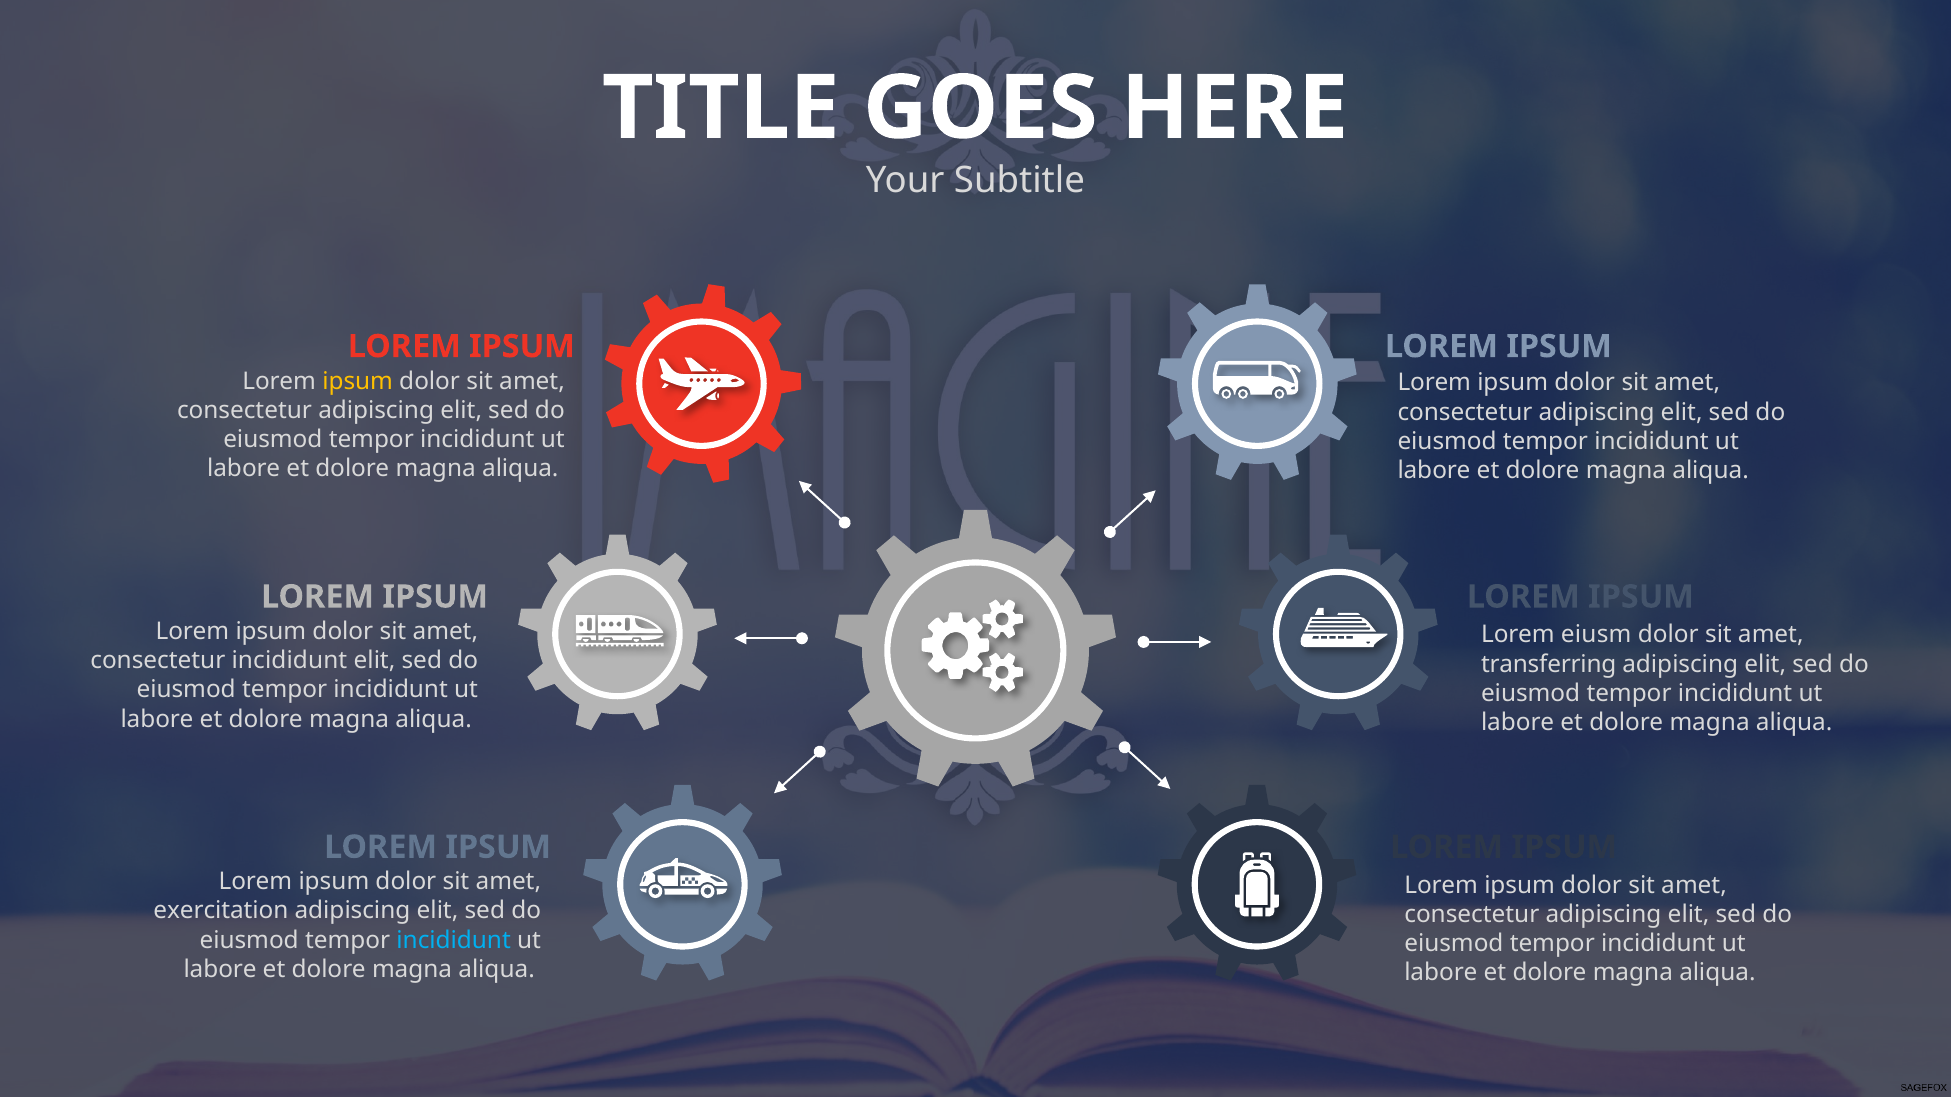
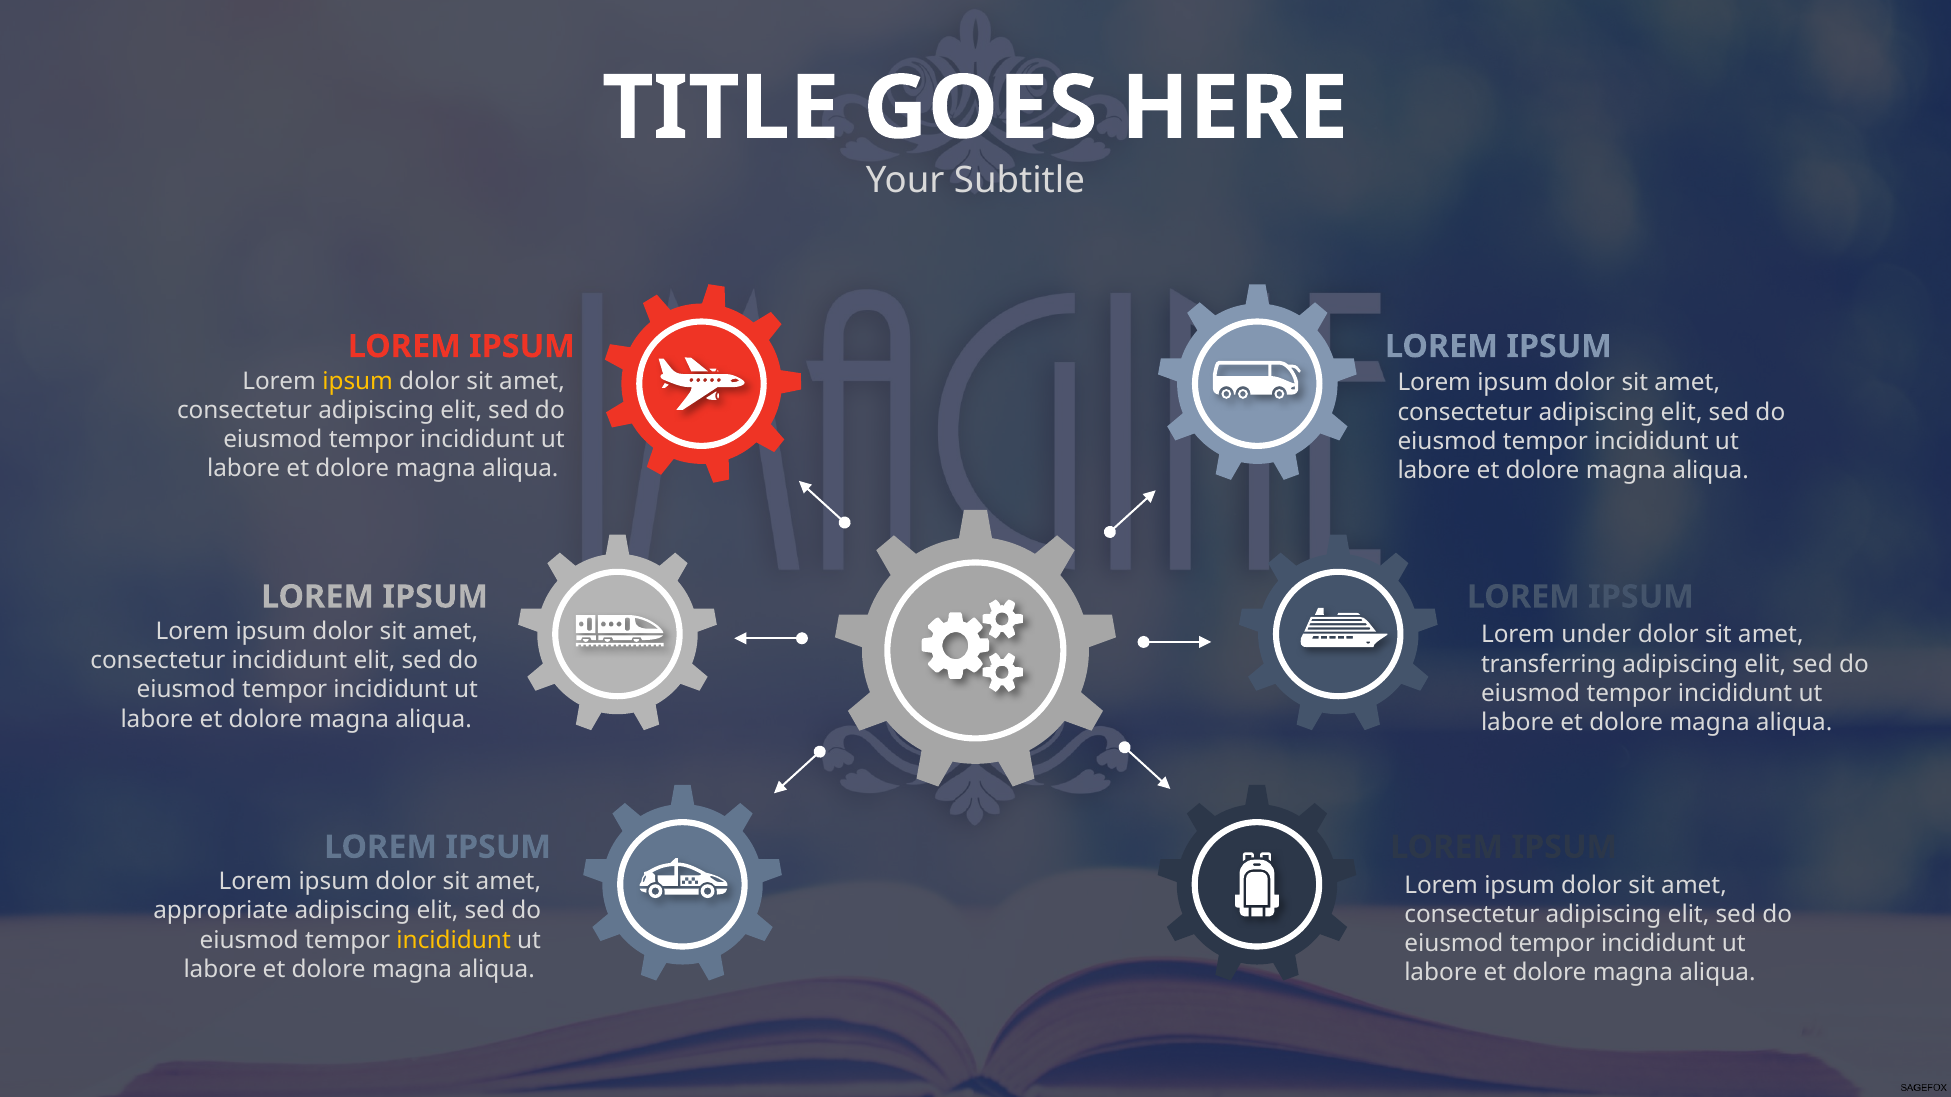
eiusm: eiusm -> under
exercitation: exercitation -> appropriate
incididunt at (454, 941) colour: light blue -> yellow
